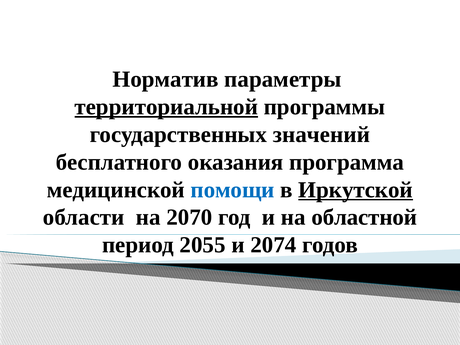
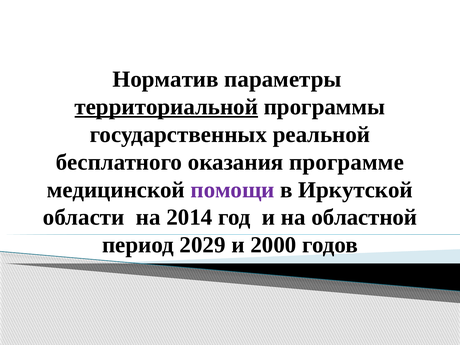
значений: значений -> реальной
программа: программа -> программе
помощи colour: blue -> purple
Иркутской underline: present -> none
2070: 2070 -> 2014
2055: 2055 -> 2029
2074: 2074 -> 2000
